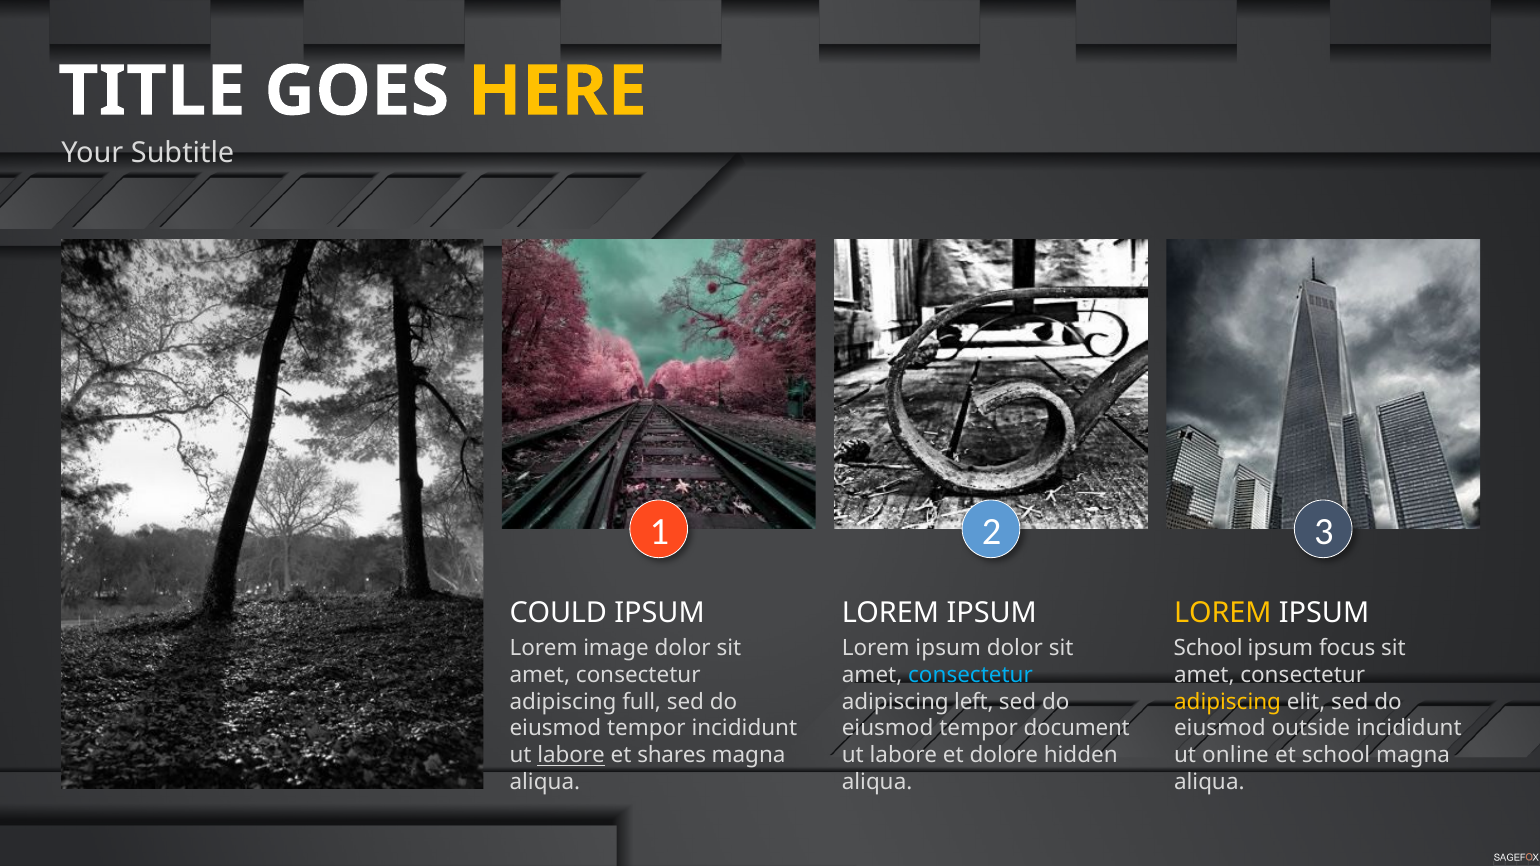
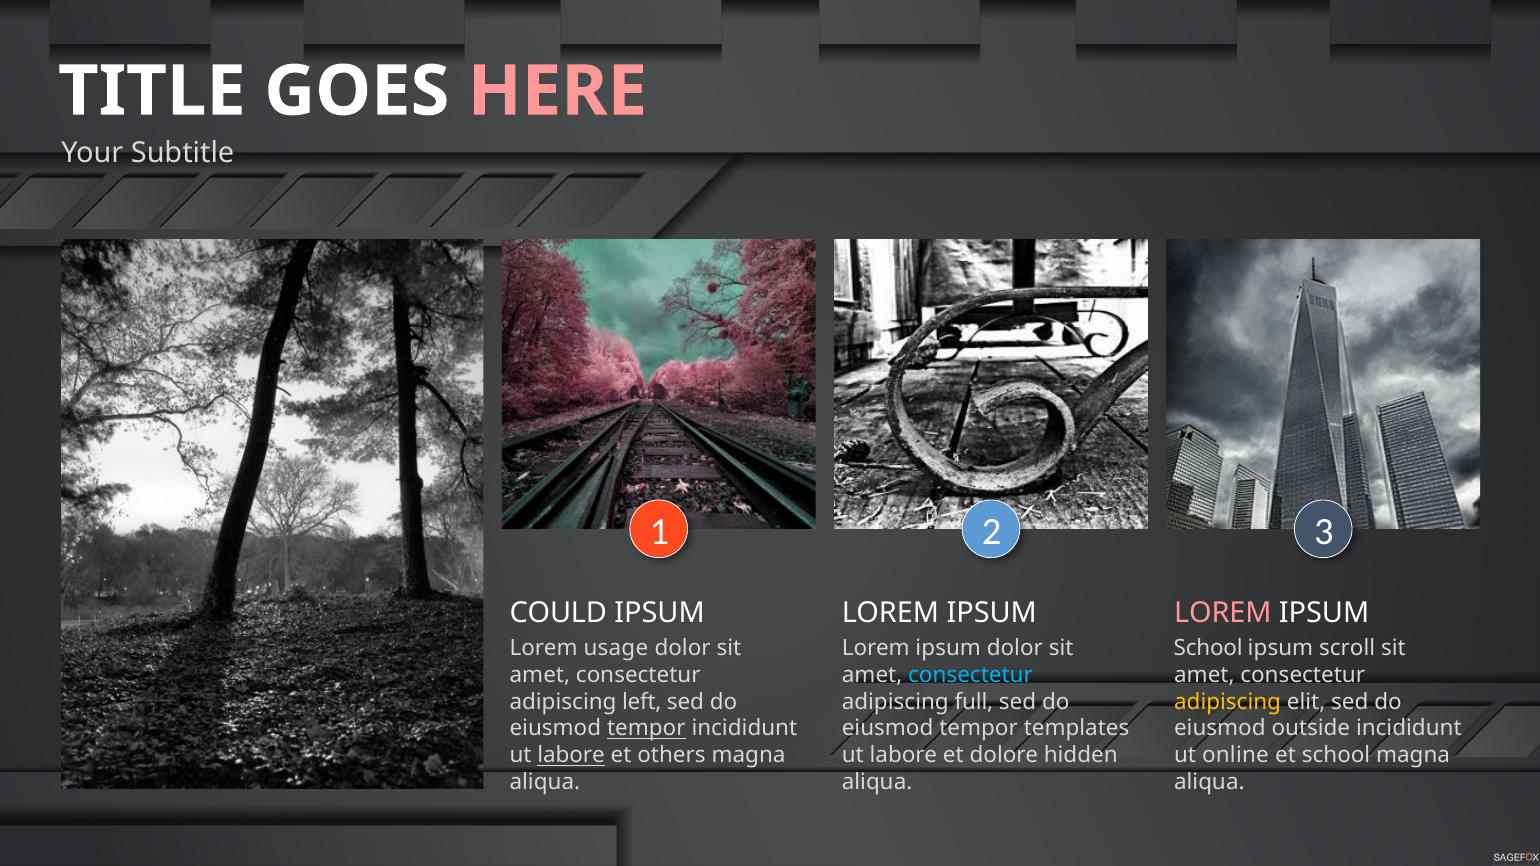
HERE colour: yellow -> pink
LOREM at (1223, 613) colour: yellow -> pink
image: image -> usage
focus: focus -> scroll
full: full -> left
left: left -> full
tempor at (646, 729) underline: none -> present
document: document -> templates
shares: shares -> others
